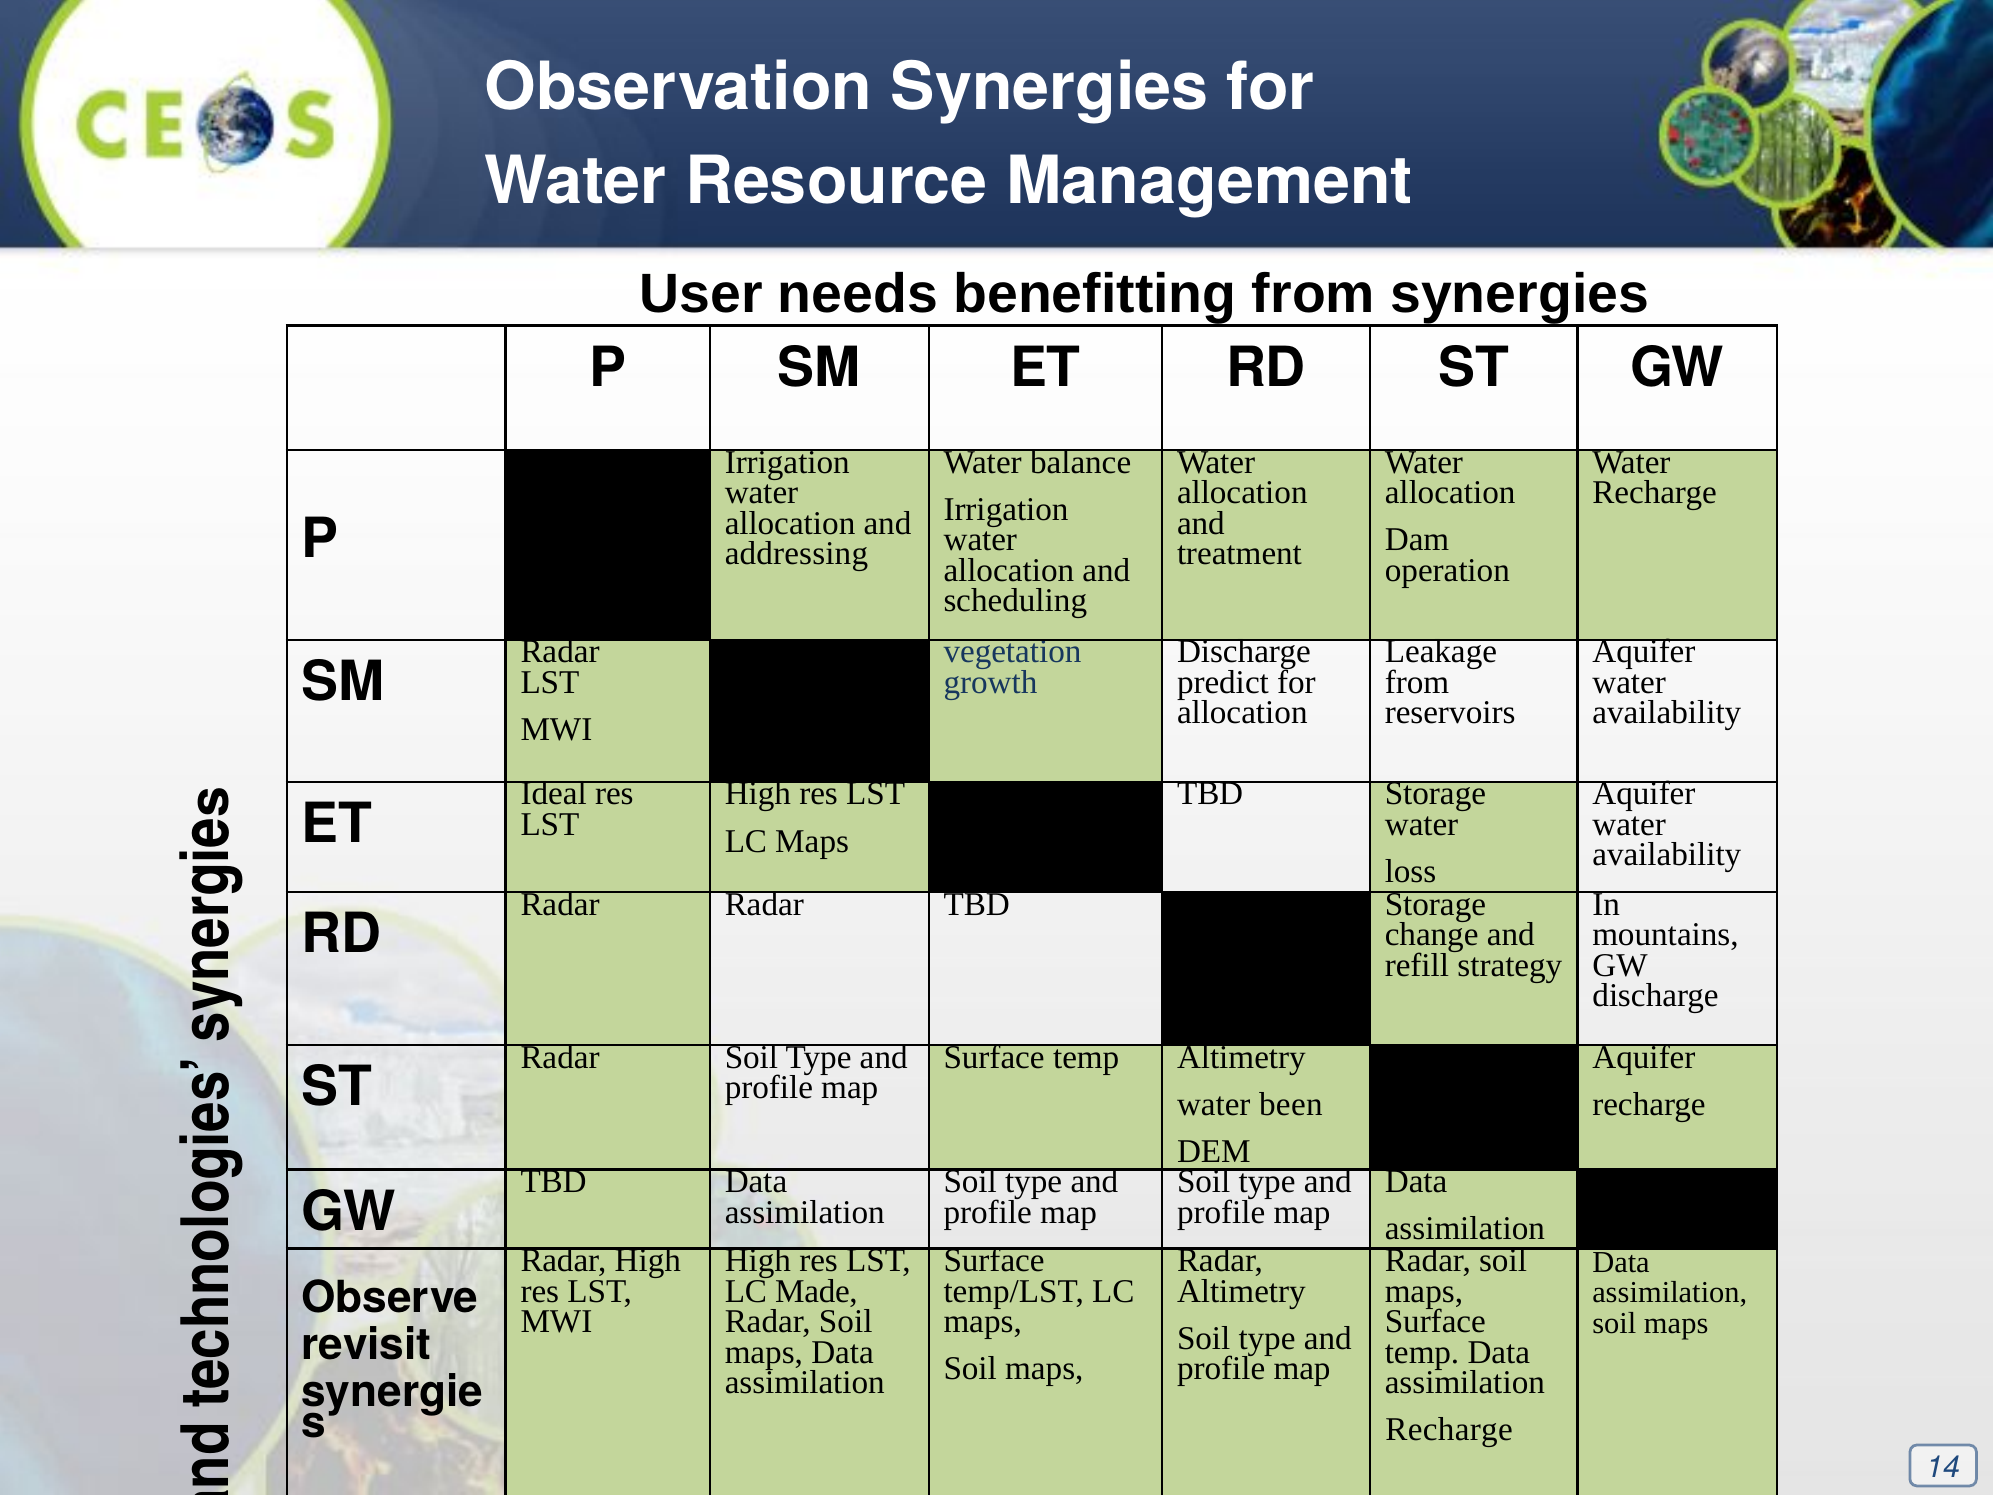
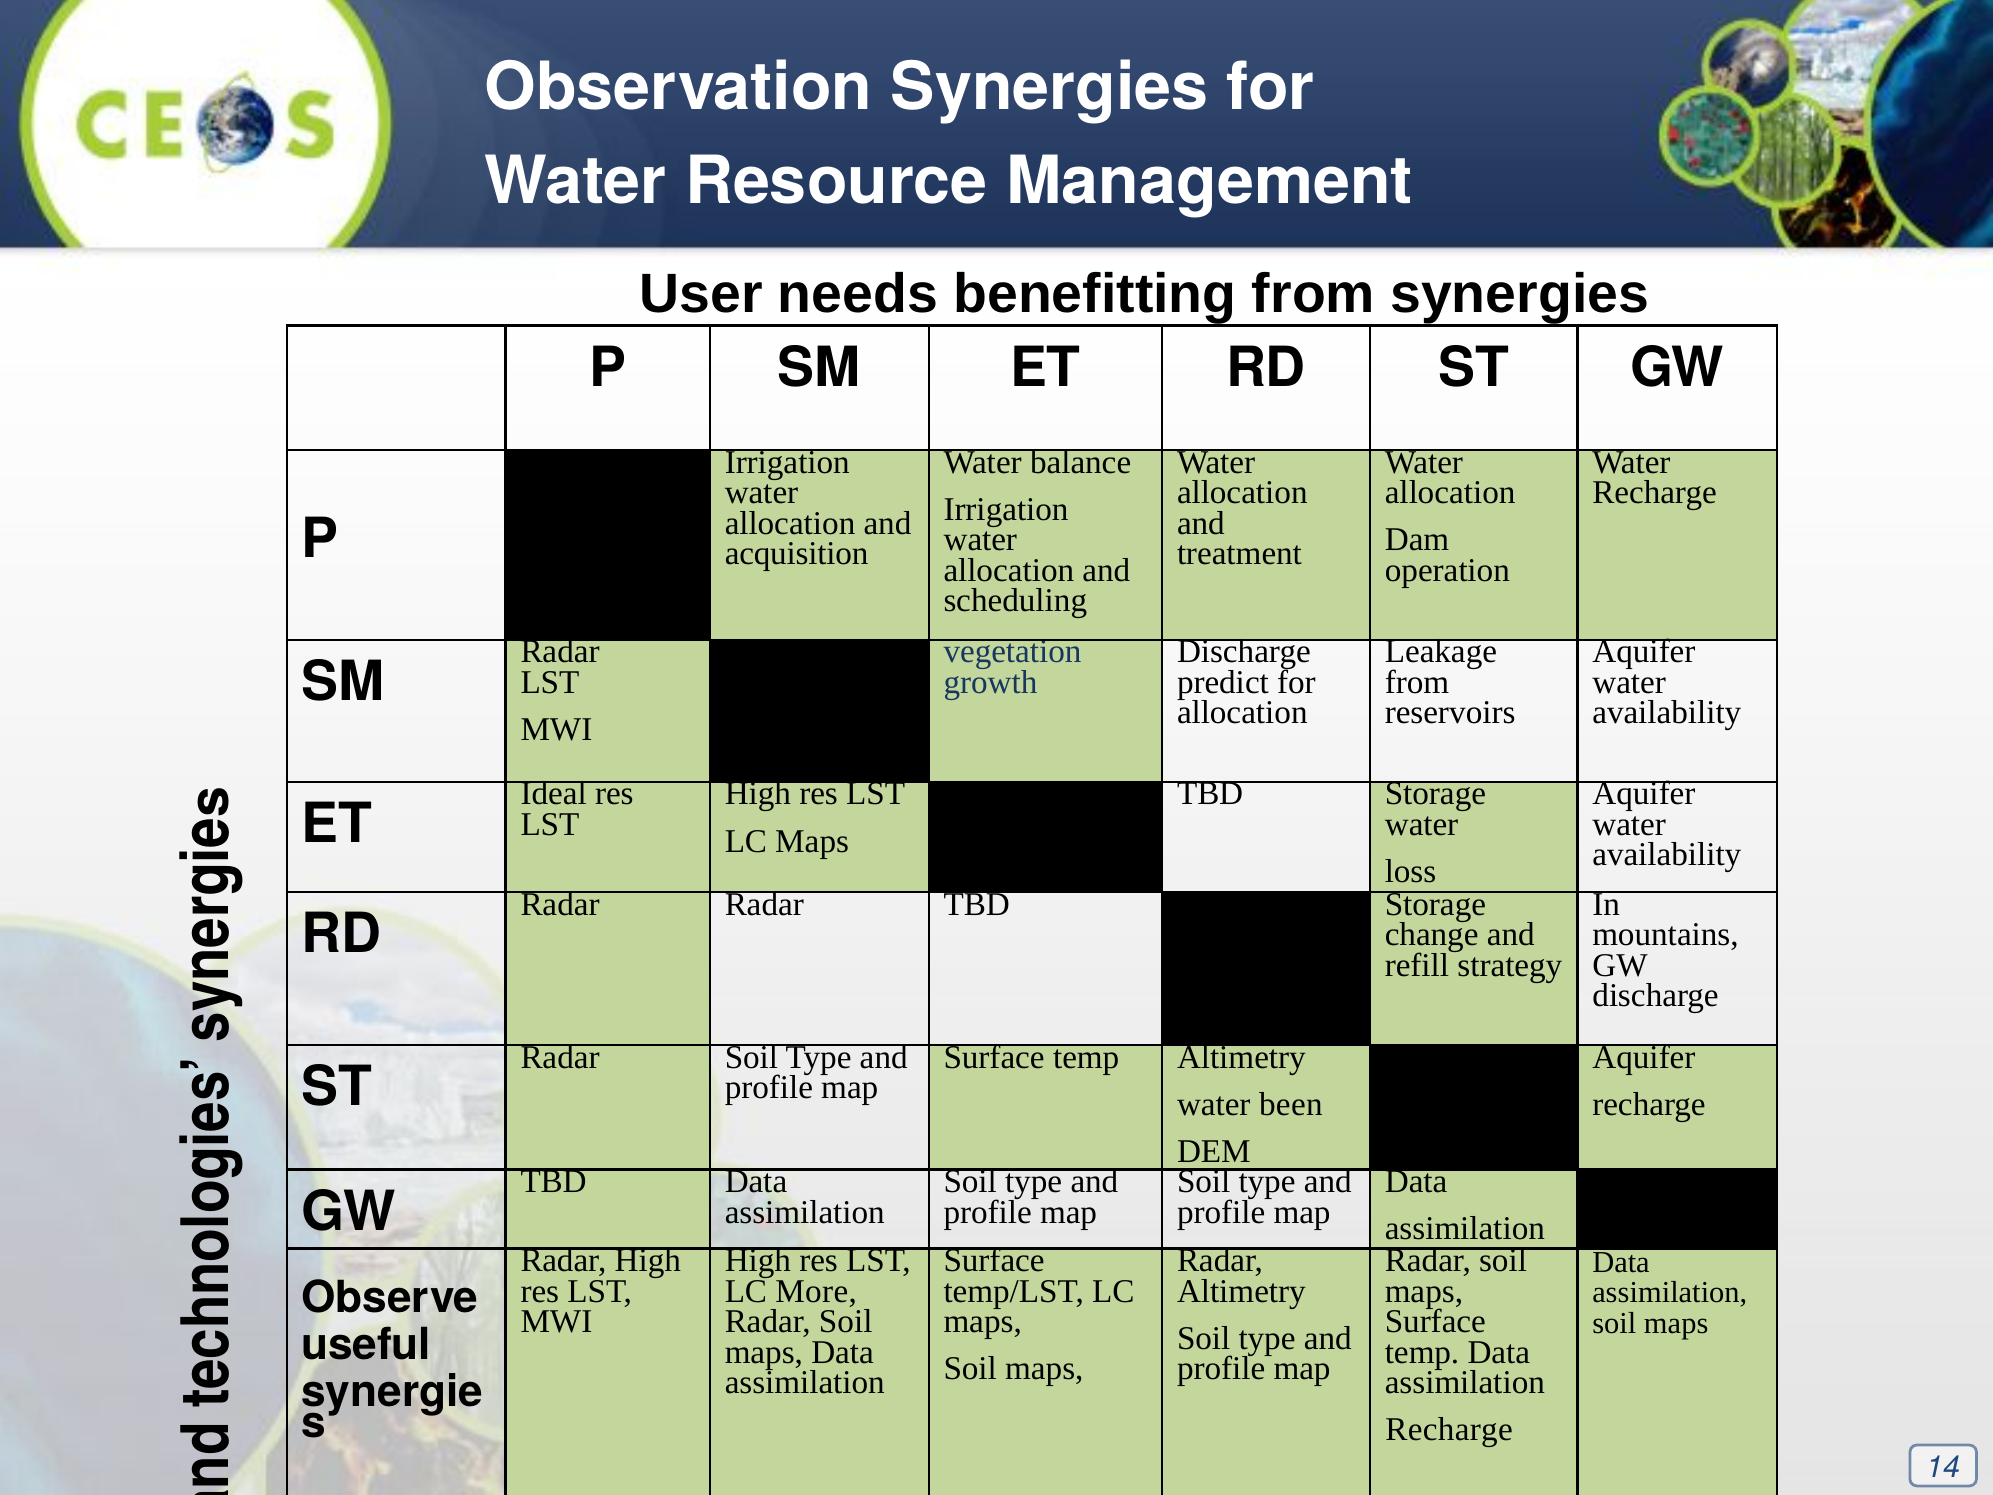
addressing: addressing -> acquisition
Made: Made -> More
revisit: revisit -> useful
